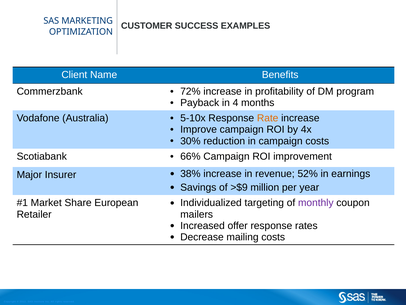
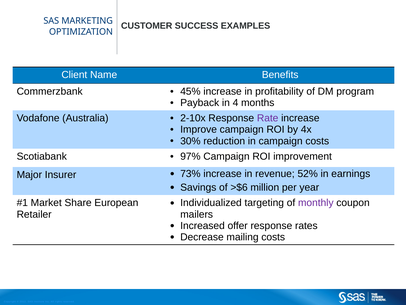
72%: 72% -> 45%
5-10x: 5-10x -> 2-10x
Rate colour: orange -> purple
66%: 66% -> 97%
38%: 38% -> 73%
>$9: >$9 -> >$6
